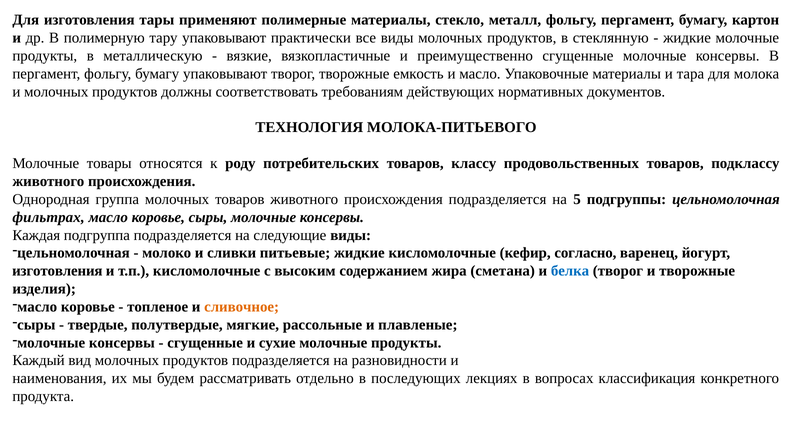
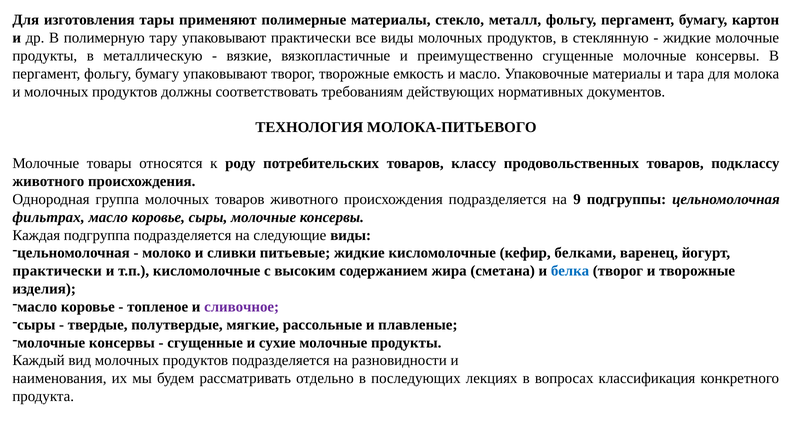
5: 5 -> 9
согласно: согласно -> белками
изготовления at (57, 271): изготовления -> практически
сливочное colour: orange -> purple
